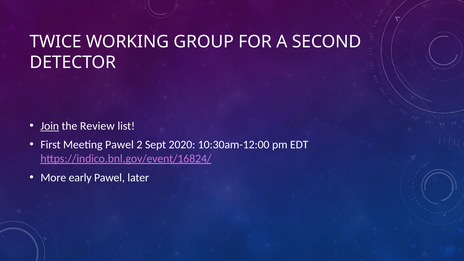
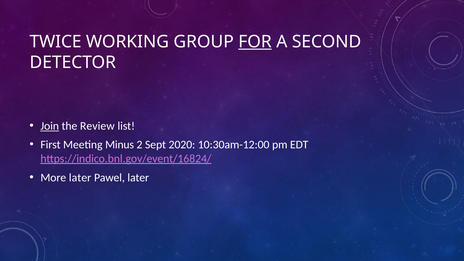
FOR underline: none -> present
Meeting Pawel: Pawel -> Minus
More early: early -> later
